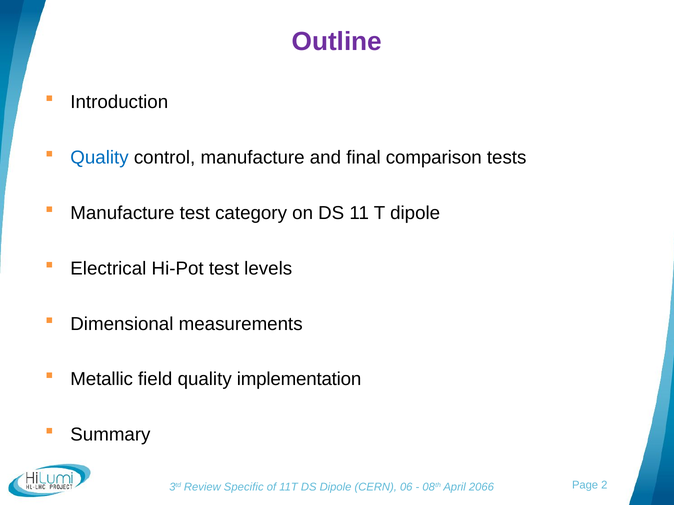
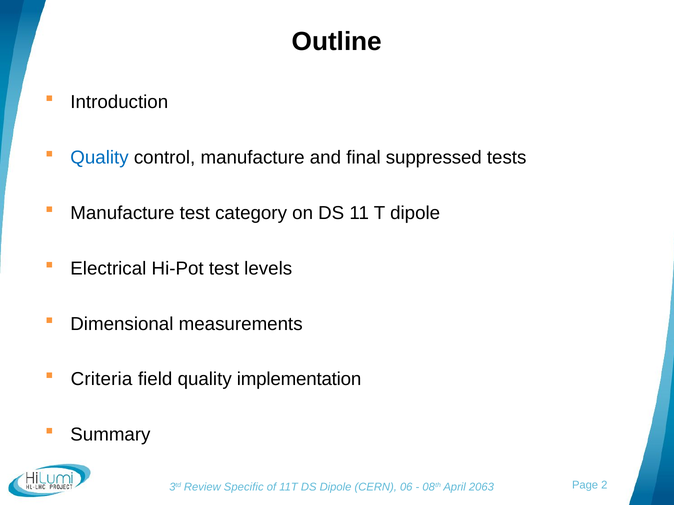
Outline colour: purple -> black
comparison: comparison -> suppressed
Metallic: Metallic -> Criteria
2066: 2066 -> 2063
